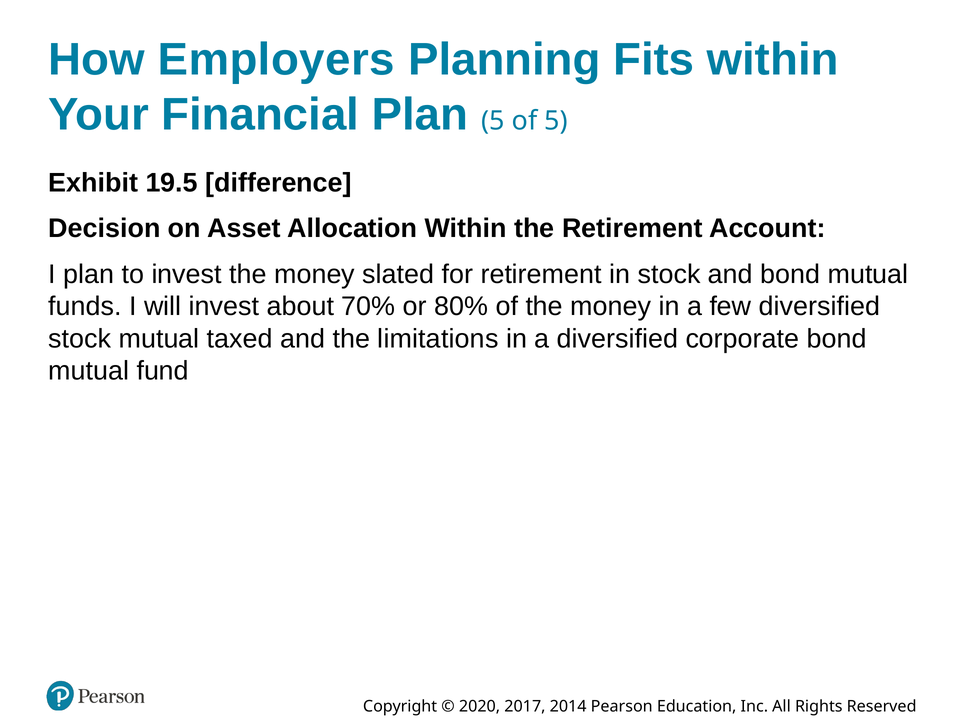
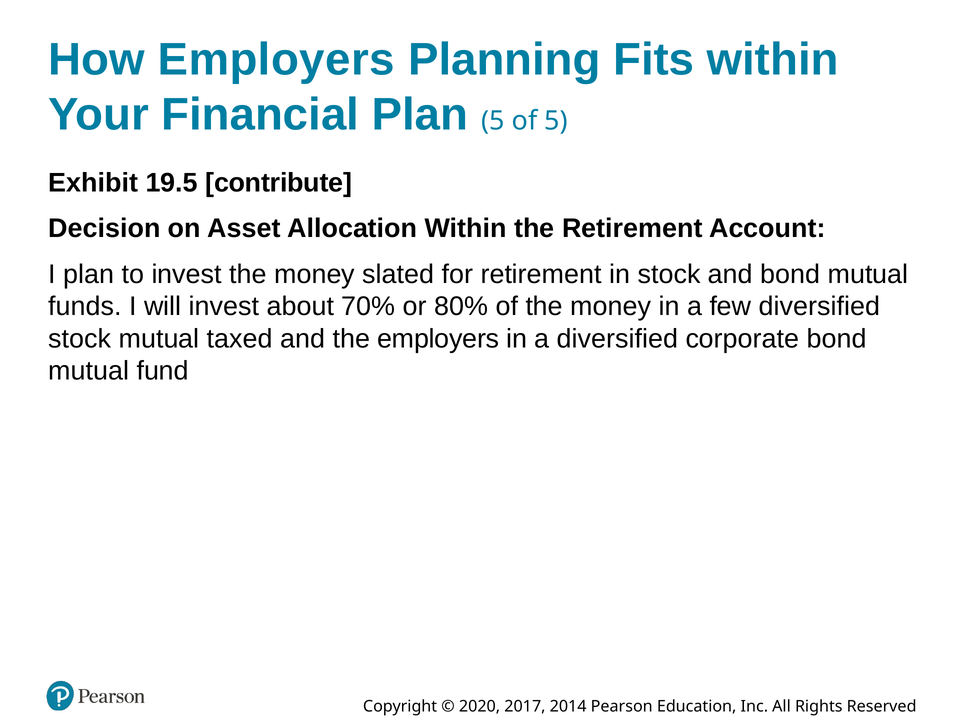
difference: difference -> contribute
the limitations: limitations -> employers
